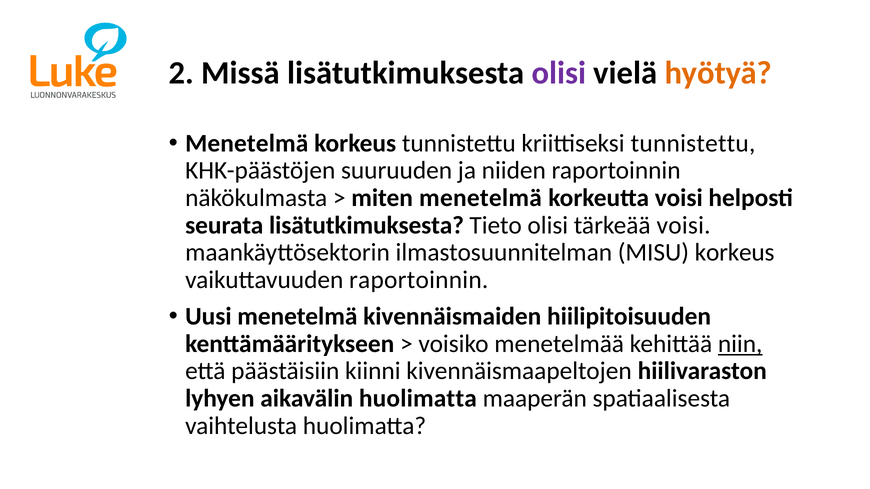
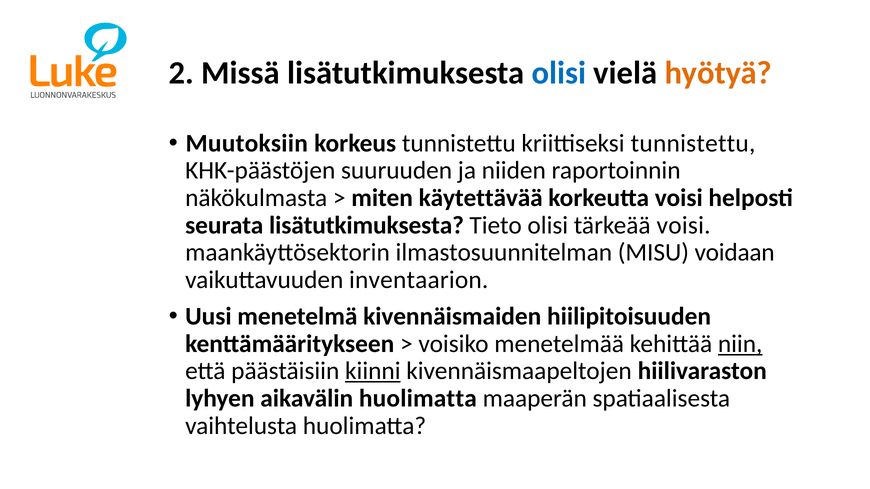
olisi at (559, 73) colour: purple -> blue
Menetelmä at (247, 143): Menetelmä -> Muutoksiin
miten menetelmä: menetelmä -> käytettävää
MISU korkeus: korkeus -> voidaan
vaikuttavuuden raportoinnin: raportoinnin -> inventaarion
kiinni underline: none -> present
